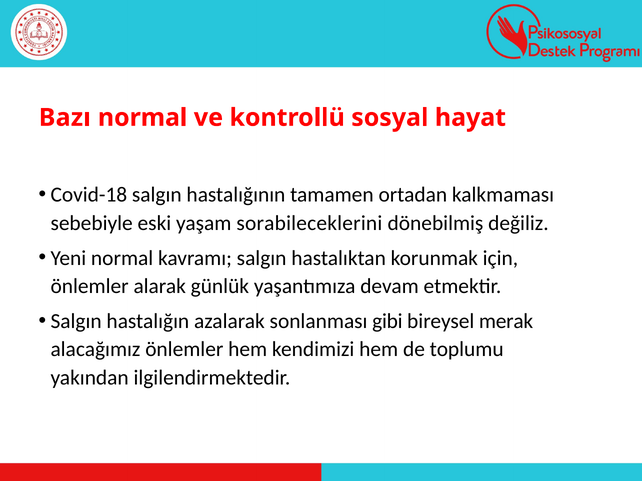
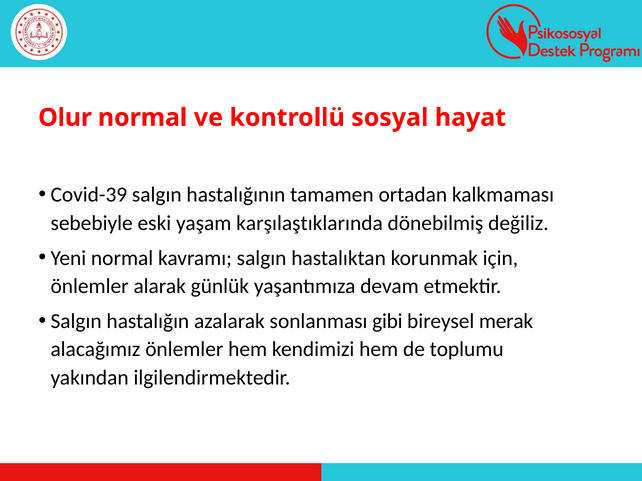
Bazı: Bazı -> Olur
Covid-18: Covid-18 -> Covid-39
sorabileceklerini: sorabileceklerini -> karşılaştıklarında
